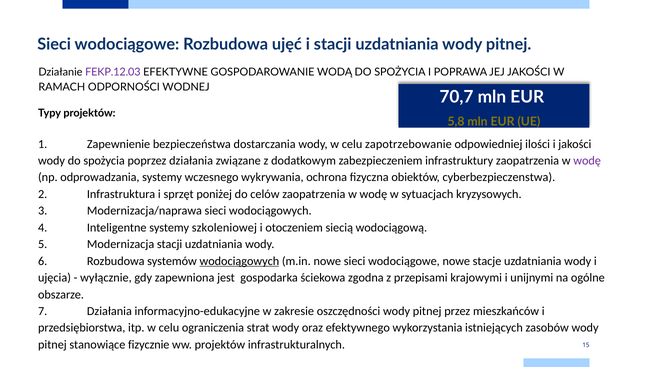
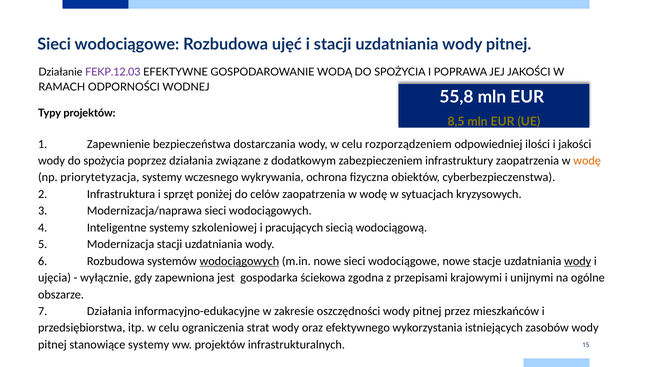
70,7: 70,7 -> 55,8
5,8: 5,8 -> 8,5
zapotrzebowanie: zapotrzebowanie -> rozporządzeniem
wodę at (587, 161) colour: purple -> orange
odprowadzania: odprowadzania -> priorytetyzacja
otoczeniem: otoczeniem -> pracujących
wody at (578, 261) underline: none -> present
stanowiące fizycznie: fizycznie -> systemy
